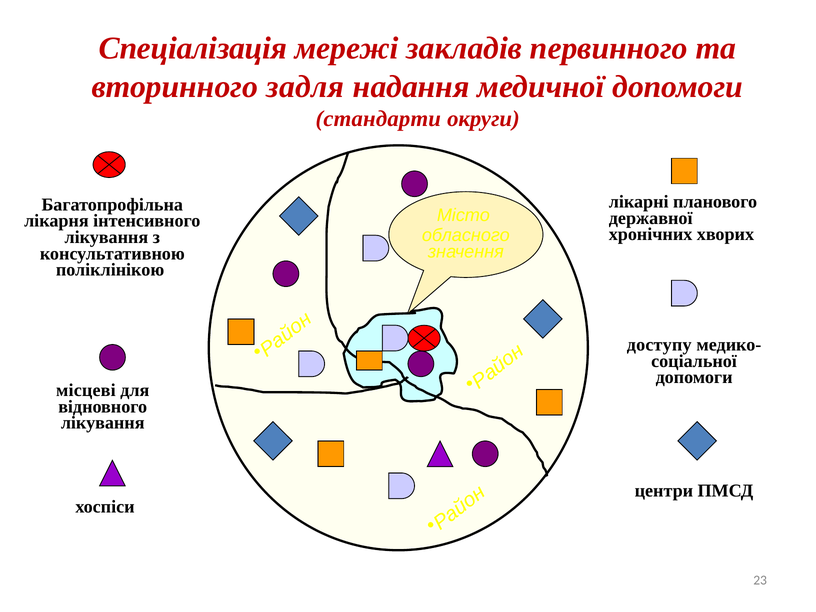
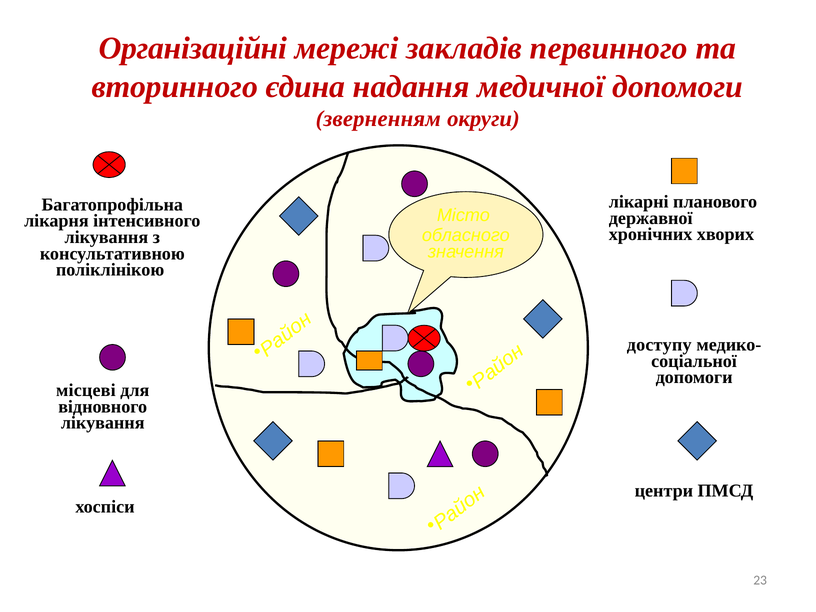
Спеціалізація: Спеціалізація -> Організаційні
задля: задля -> єдина
стандарти: стандарти -> зверненням
